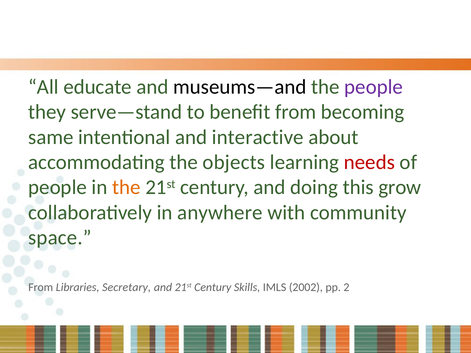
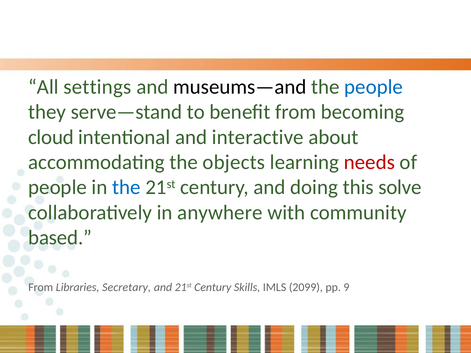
educate: educate -> settings
people at (374, 87) colour: purple -> blue
same: same -> cloud
the at (126, 188) colour: orange -> blue
grow: grow -> solve
space: space -> based
2002: 2002 -> 2099
2: 2 -> 9
